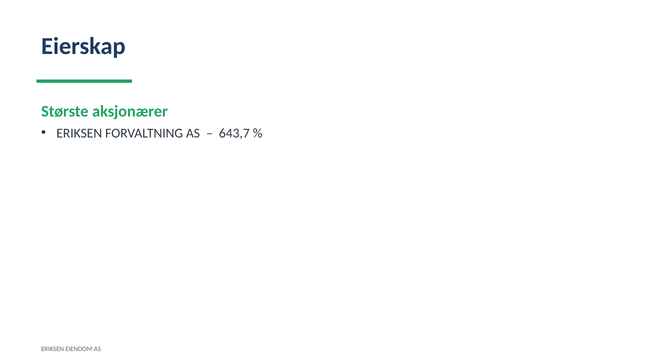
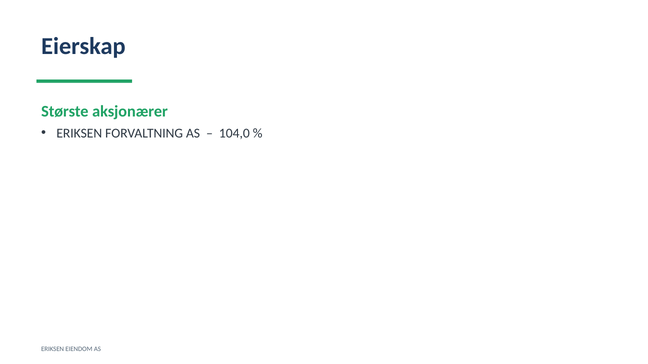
643,7: 643,7 -> 104,0
